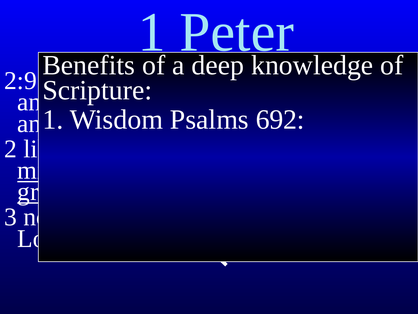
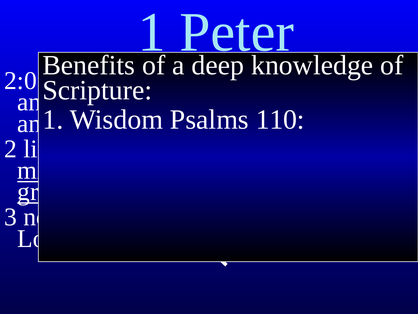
2:9: 2:9 -> 2:0
692: 692 -> 110
